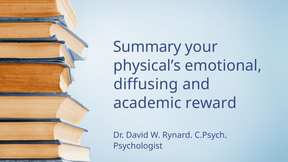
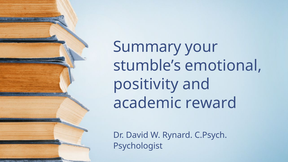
physical’s: physical’s -> stumble’s
diffusing: diffusing -> positivity
